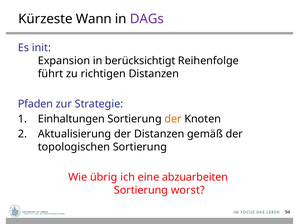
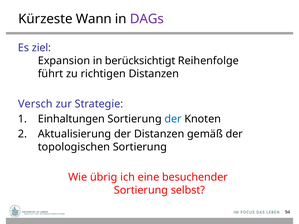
init: init -> ziel
Pfaden: Pfaden -> Versch
der at (173, 119) colour: orange -> blue
abzuarbeiten: abzuarbeiten -> besuchender
worst: worst -> selbst
